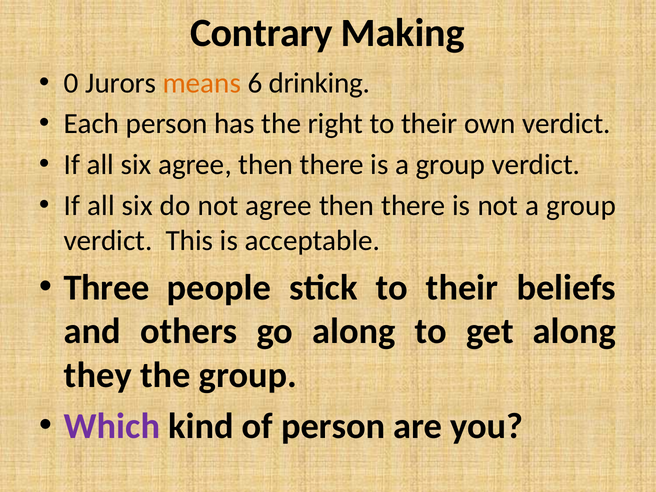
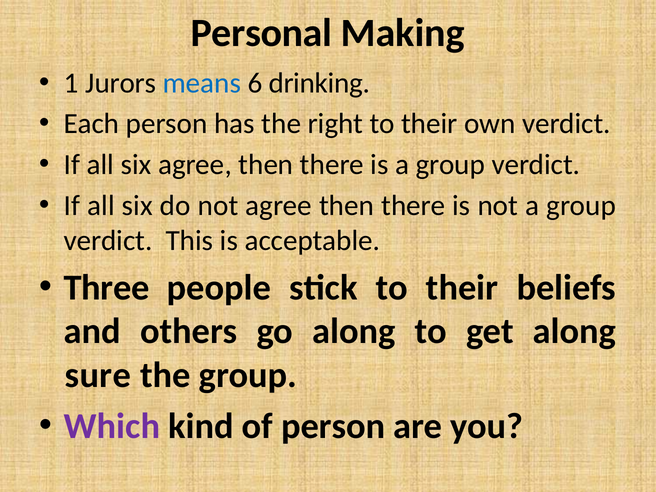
Contrary: Contrary -> Personal
0: 0 -> 1
means colour: orange -> blue
they: they -> sure
